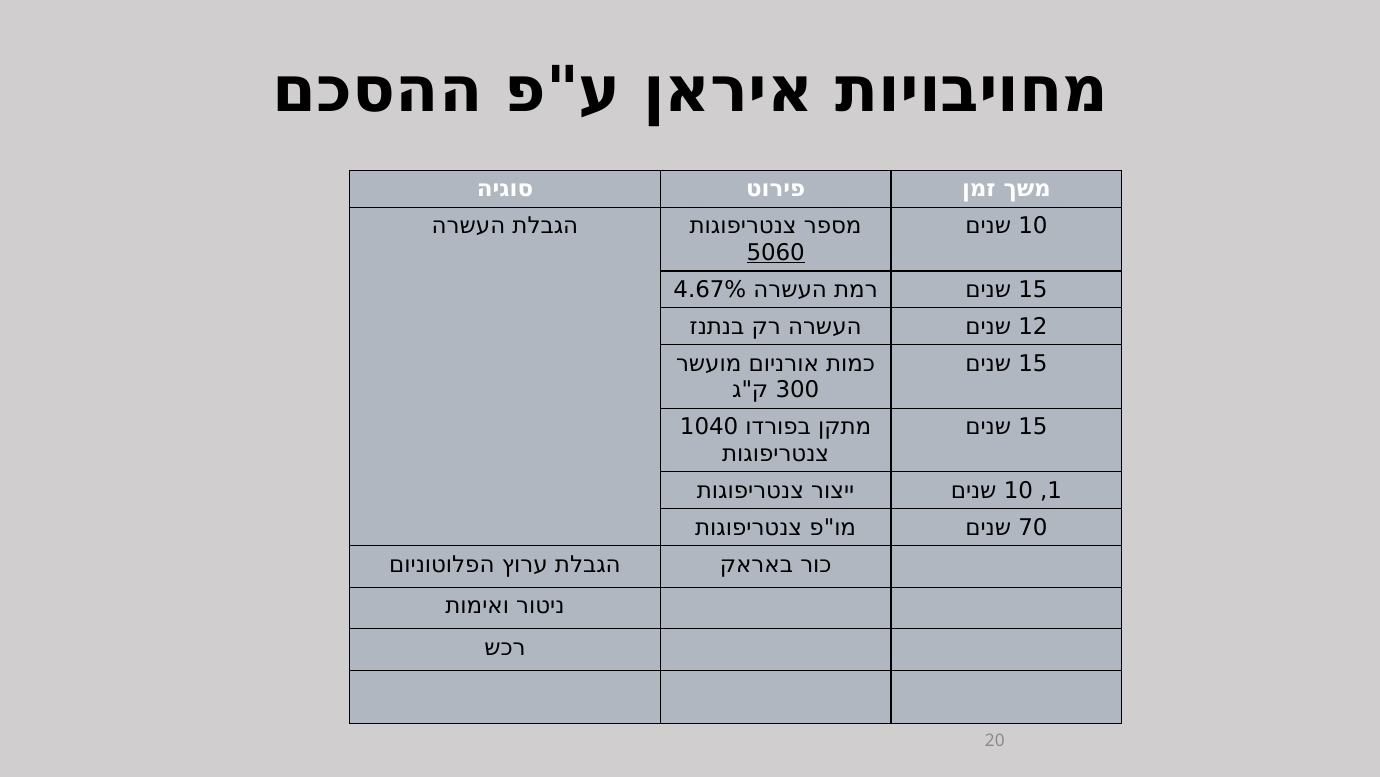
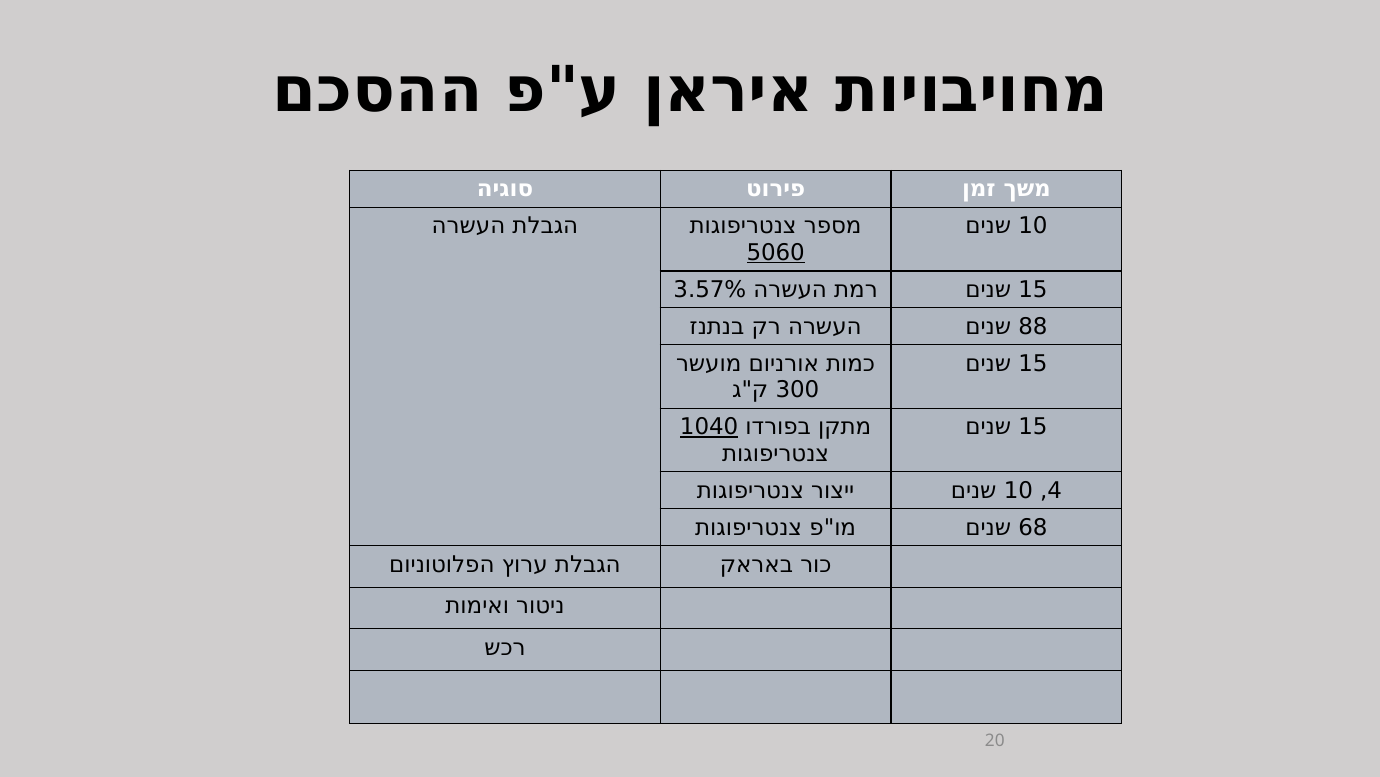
4.67%: 4.67% -> 3.57%
12: 12 -> 88
1040 underline: none -> present
1: 1 -> 4
70: 70 -> 68
